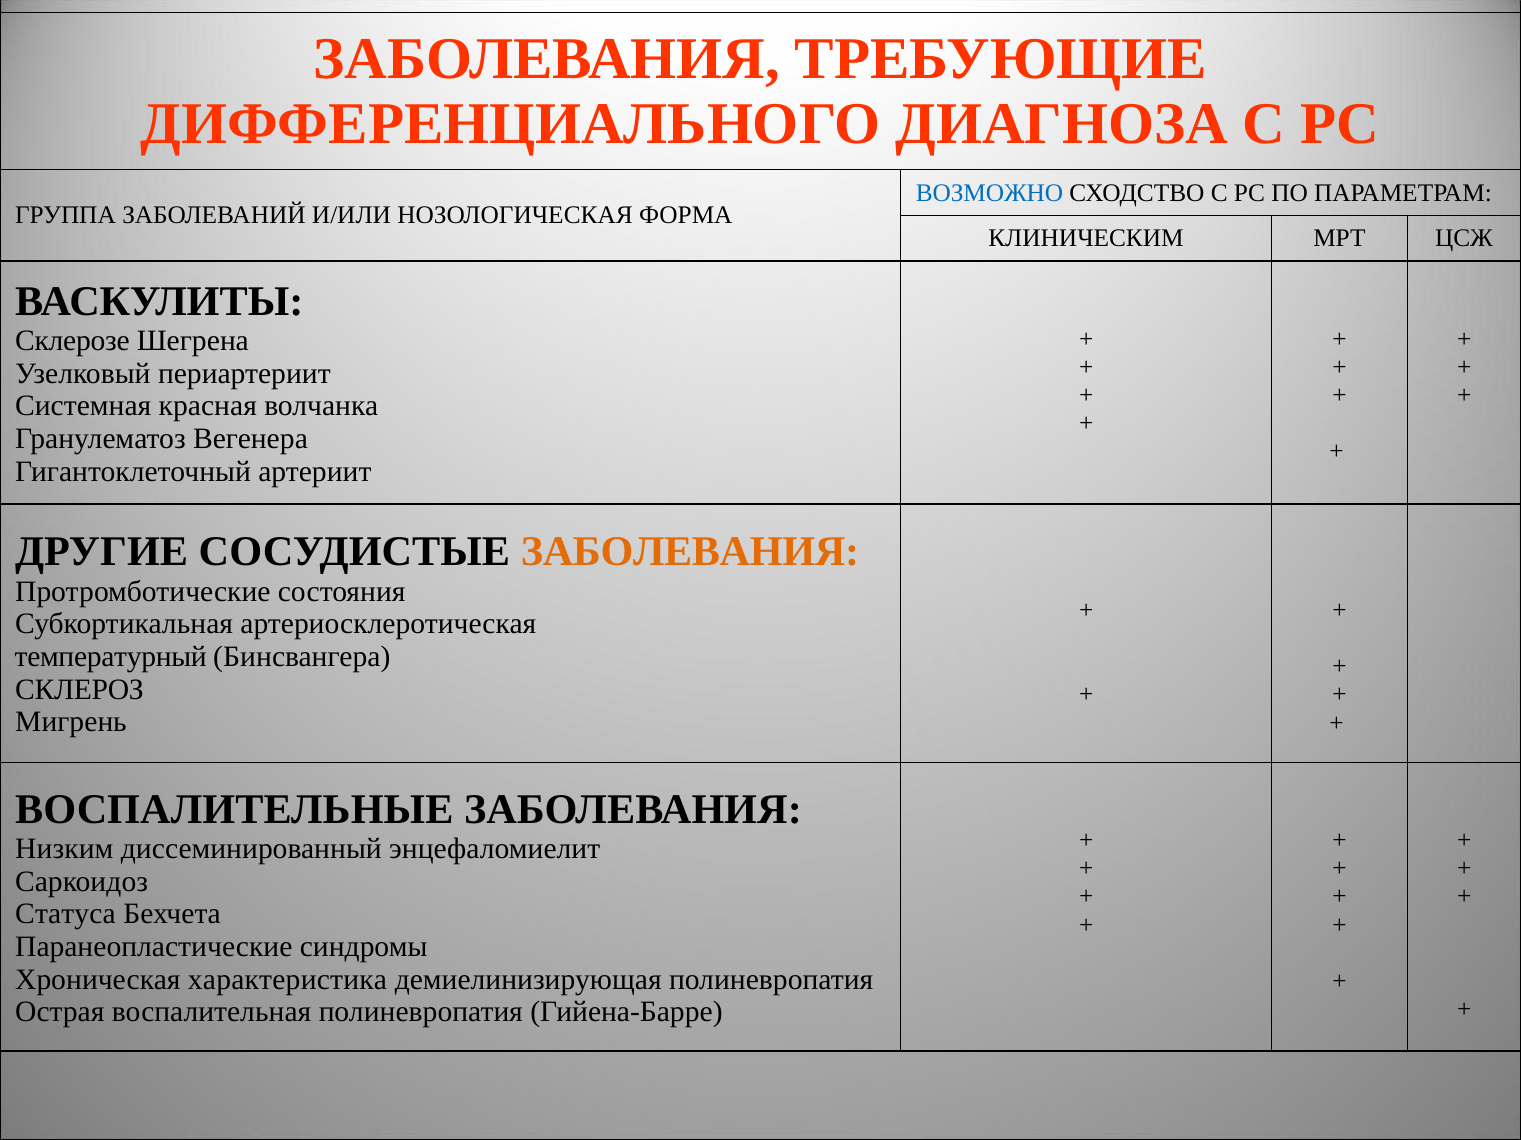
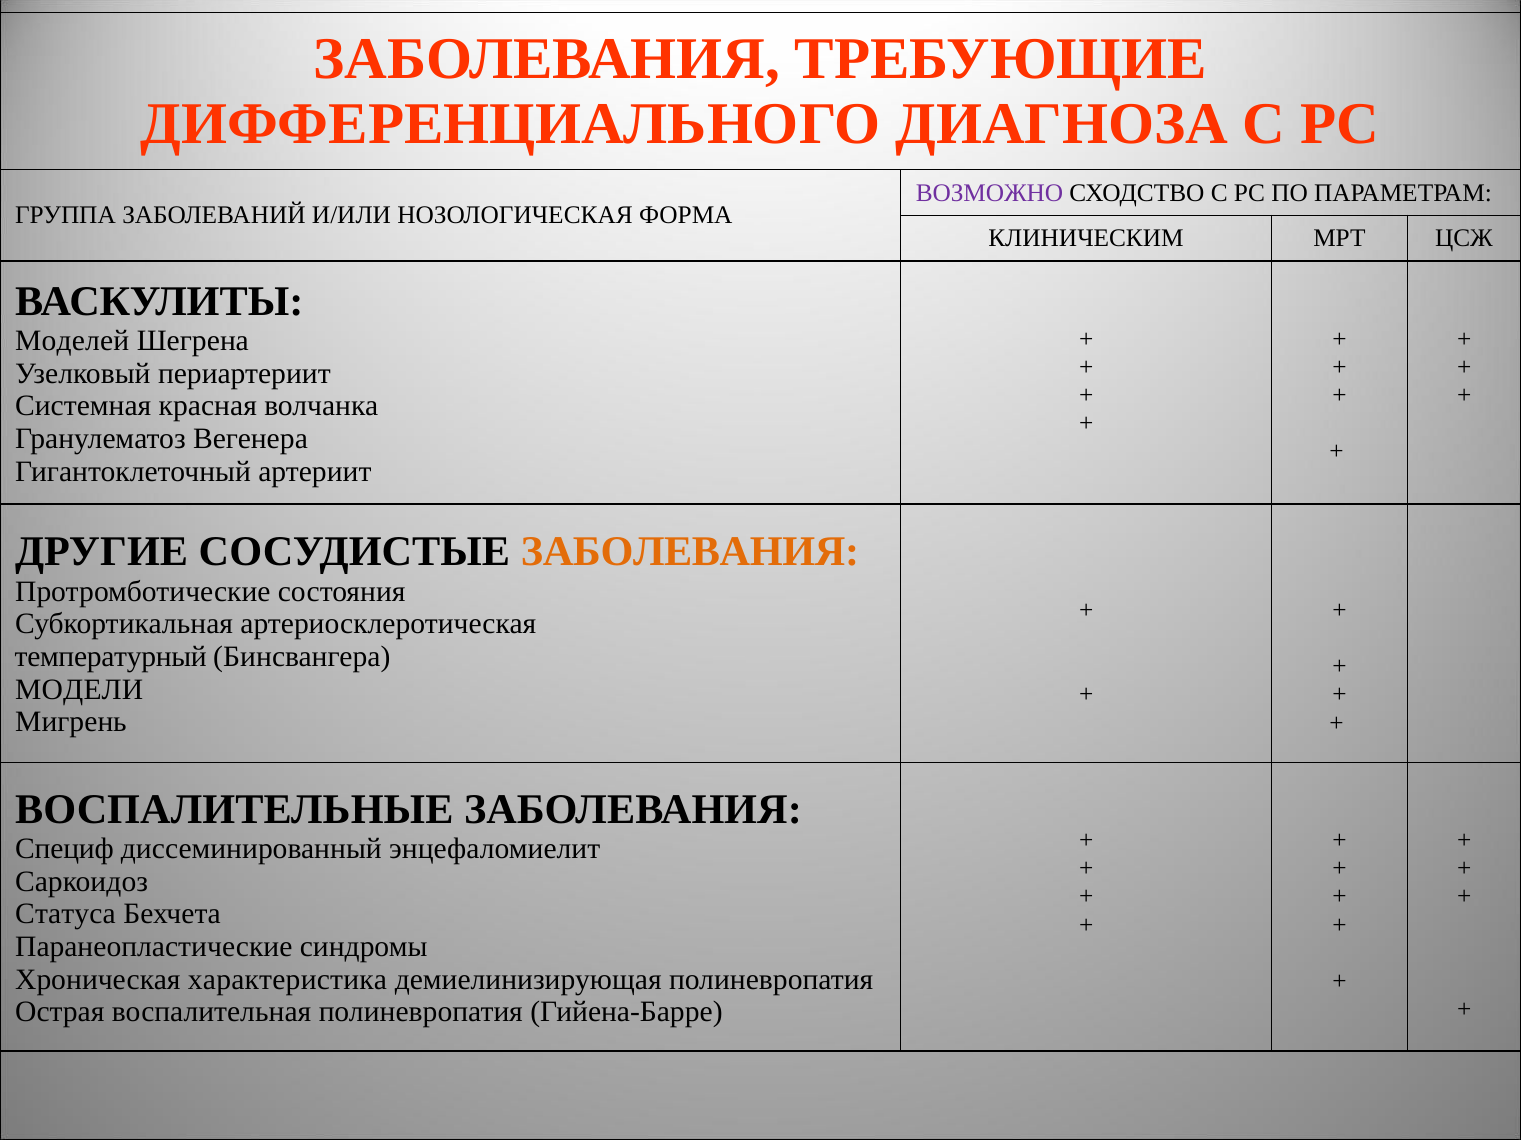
ВОЗМОЖНО colour: blue -> purple
Склерозе: Склерозе -> Моделей
СКЛЕРОЗ: СКЛЕРОЗ -> МОДЕЛИ
Низким: Низким -> Специф
